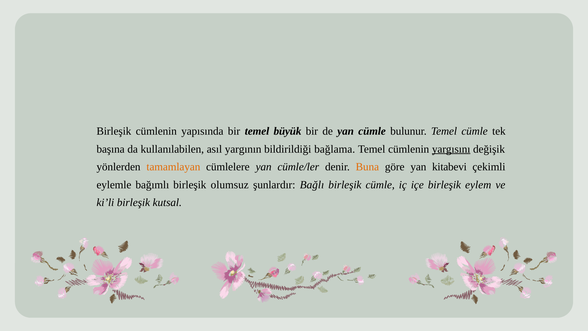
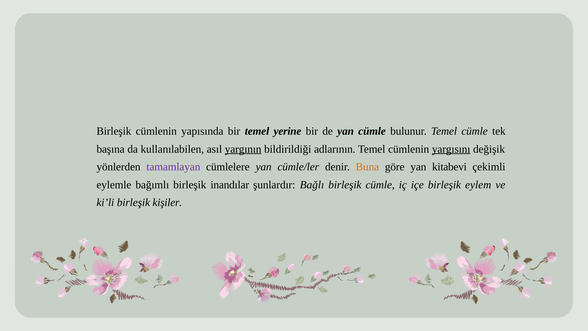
büyük: büyük -> yerine
yargının underline: none -> present
bağlama: bağlama -> adlarının
tamamlayan colour: orange -> purple
olumsuz: olumsuz -> inandılar
kutsal: kutsal -> kişiler
